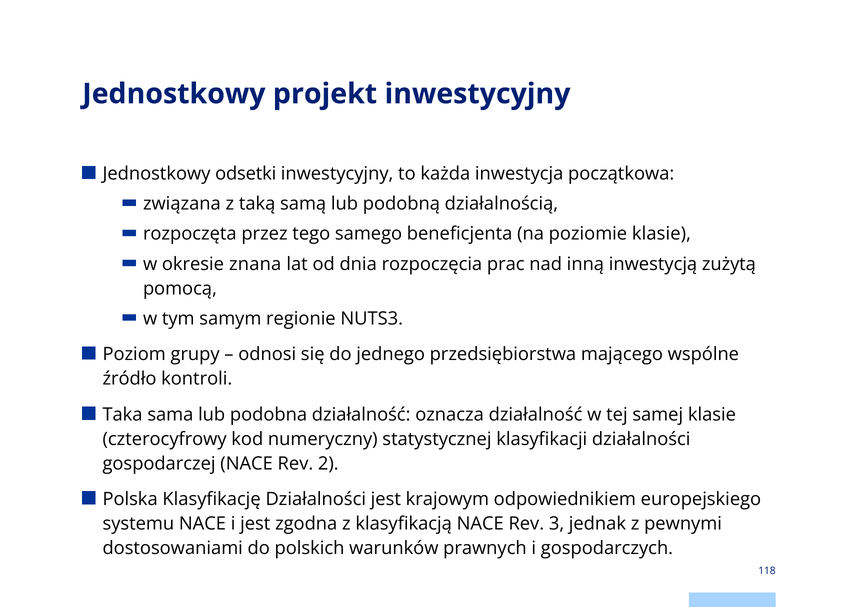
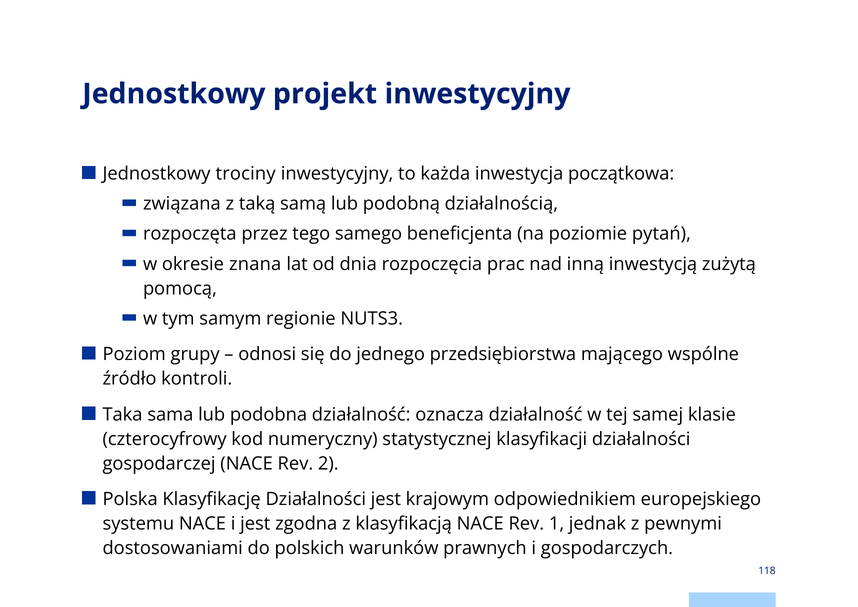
odsetki: odsetki -> trociny
poziomie klasie: klasie -> pytań
3: 3 -> 1
